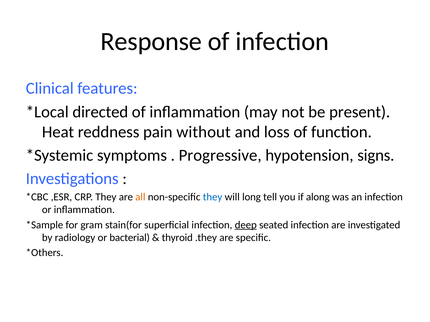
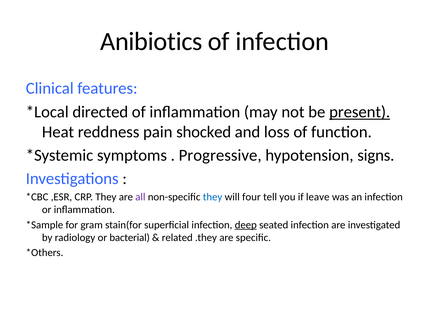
Response: Response -> Anibiotics
present underline: none -> present
without: without -> shocked
all colour: orange -> purple
long: long -> four
along: along -> leave
thyroid: thyroid -> related
